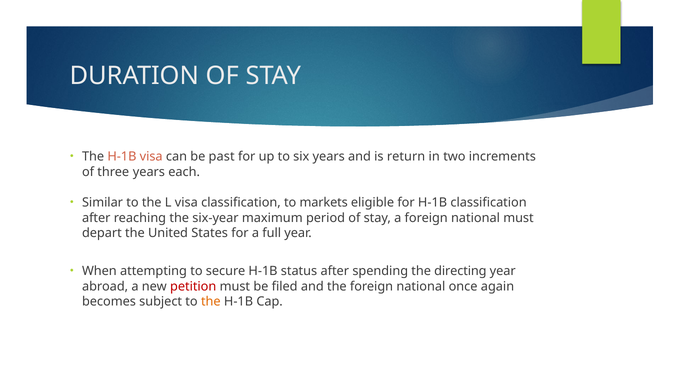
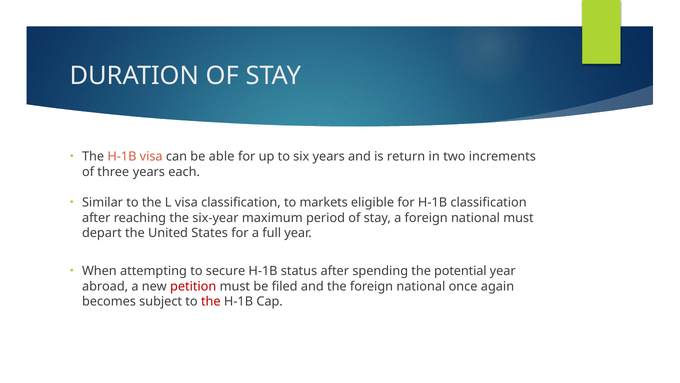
past: past -> able
directing: directing -> potential
the at (211, 301) colour: orange -> red
